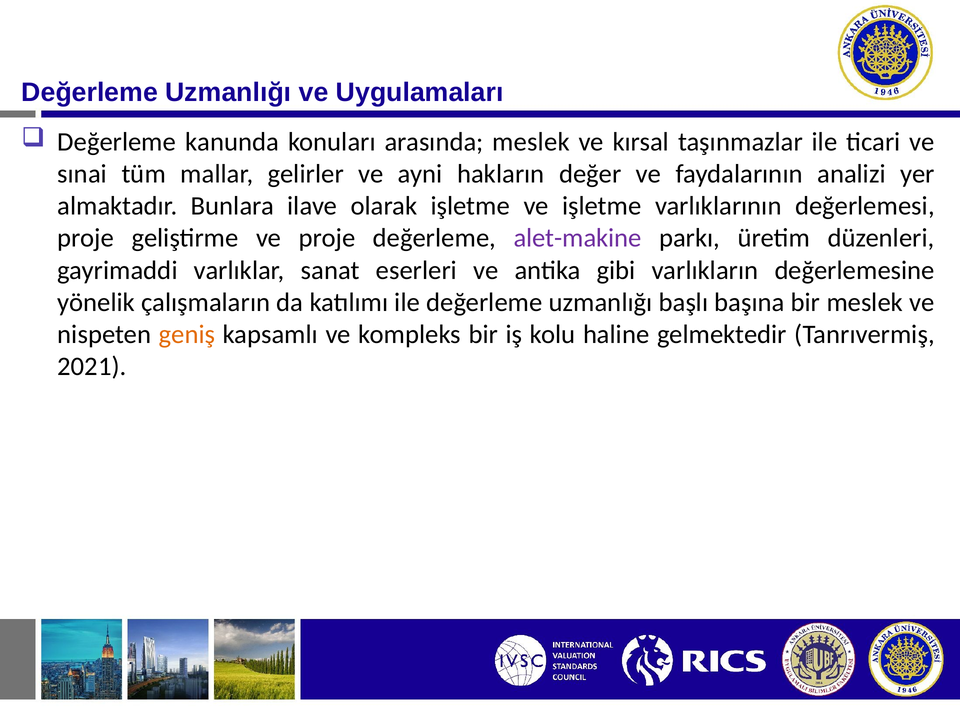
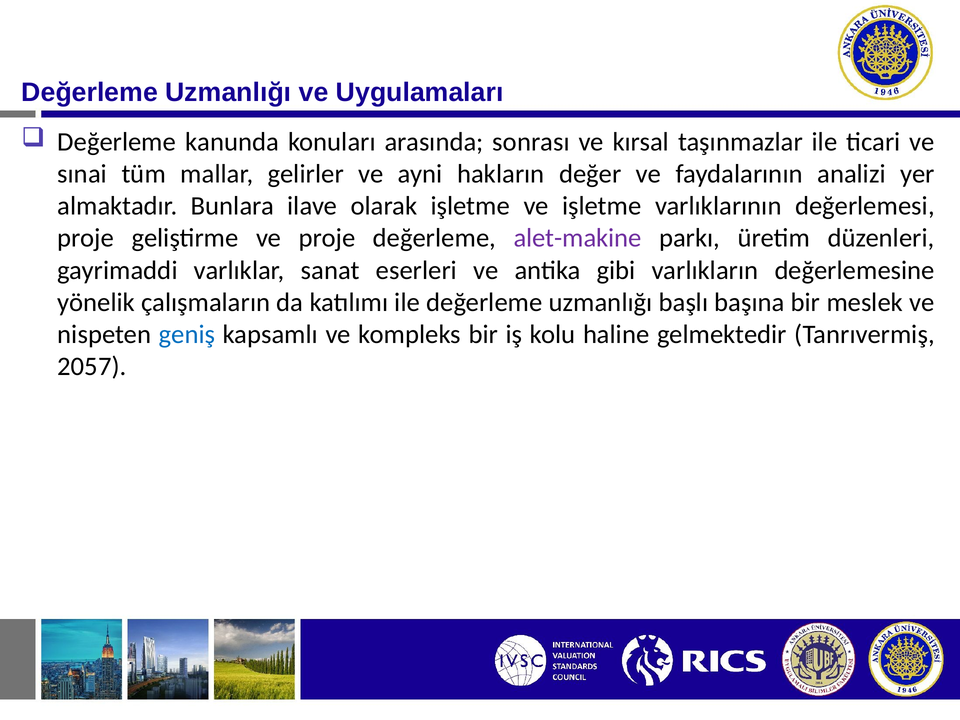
arasında meslek: meslek -> sonrası
geniş colour: orange -> blue
2021: 2021 -> 2057
